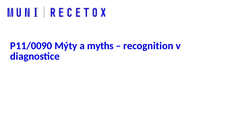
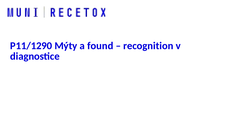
P11/0090: P11/0090 -> P11/1290
myths: myths -> found
